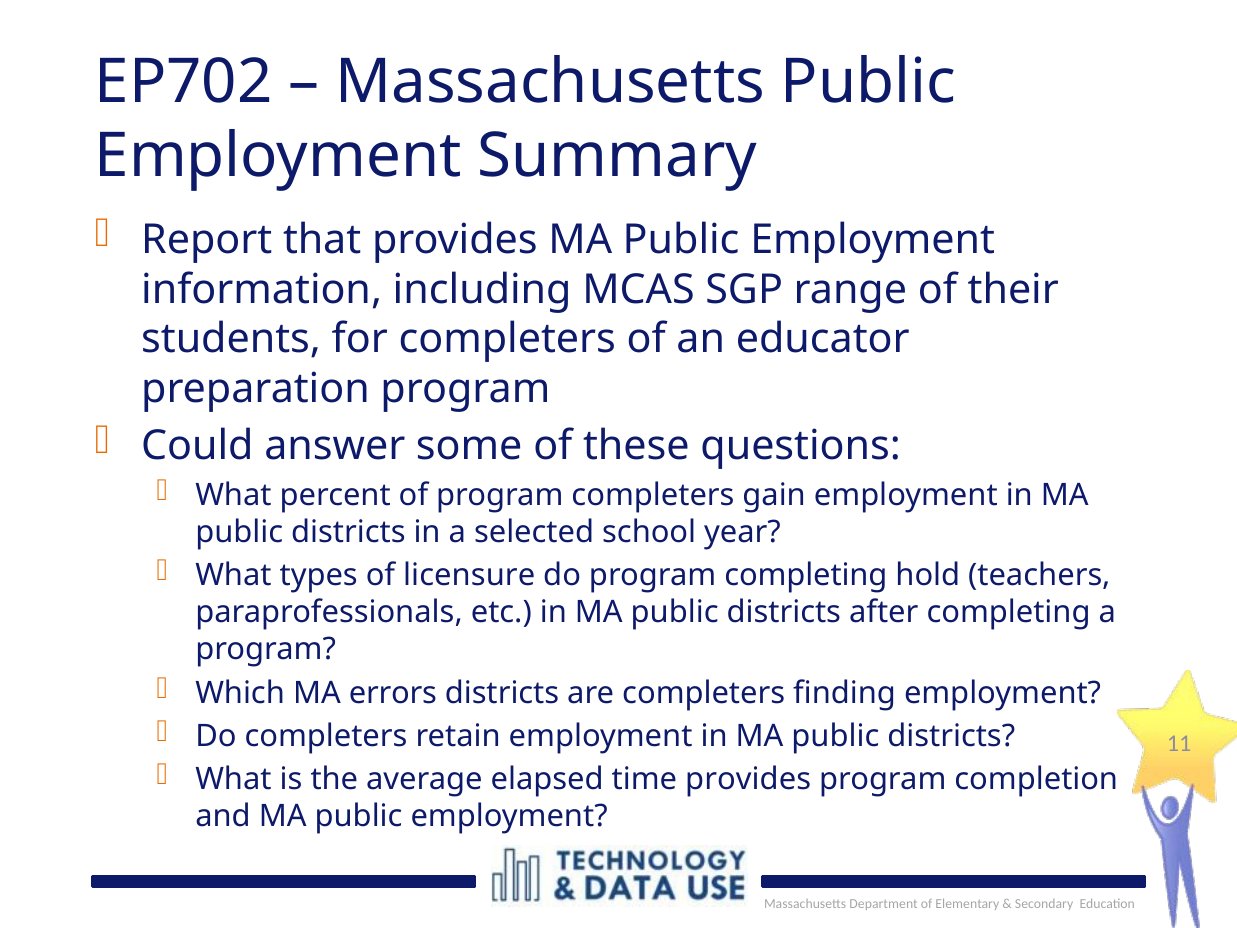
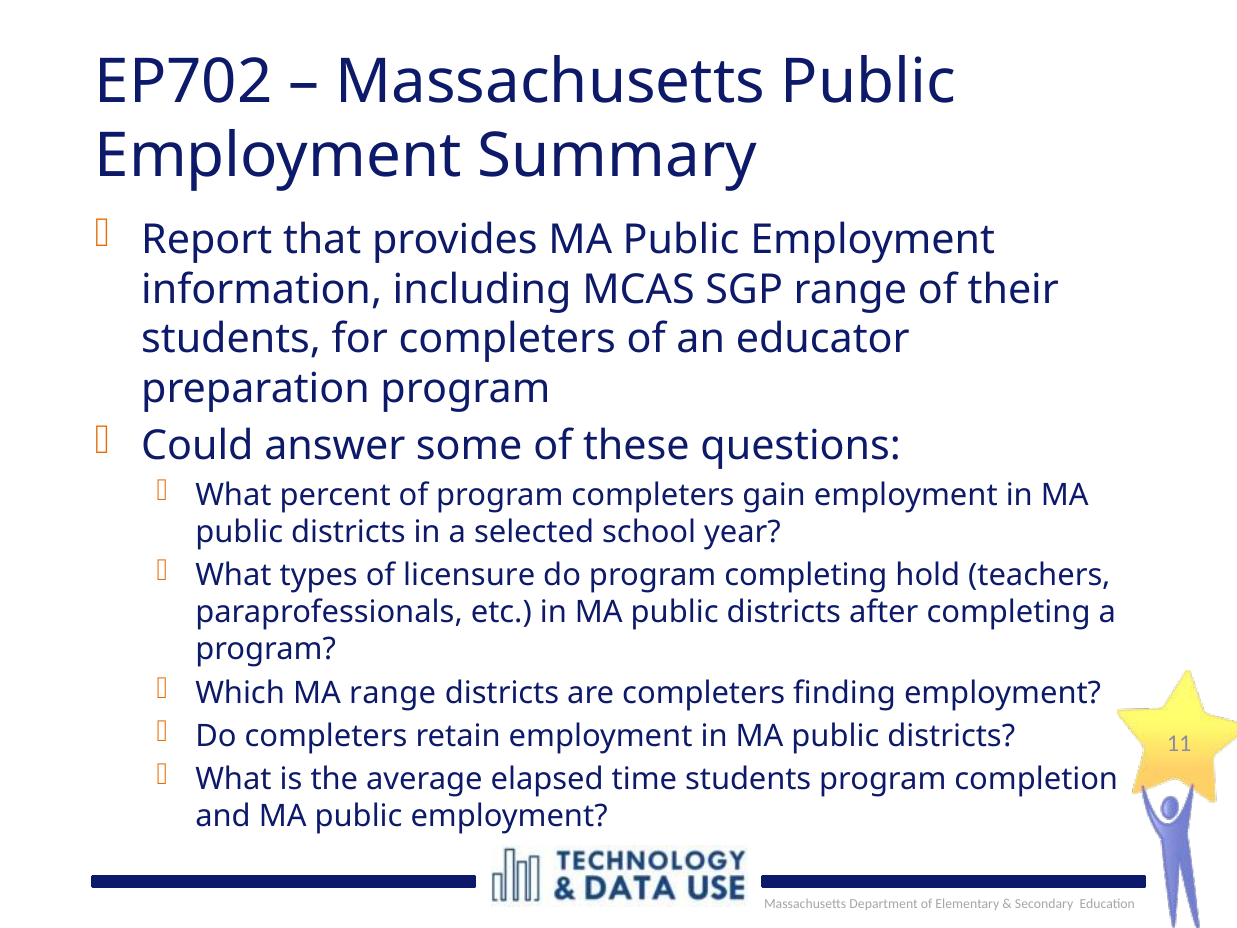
MA errors: errors -> range
time provides: provides -> students
